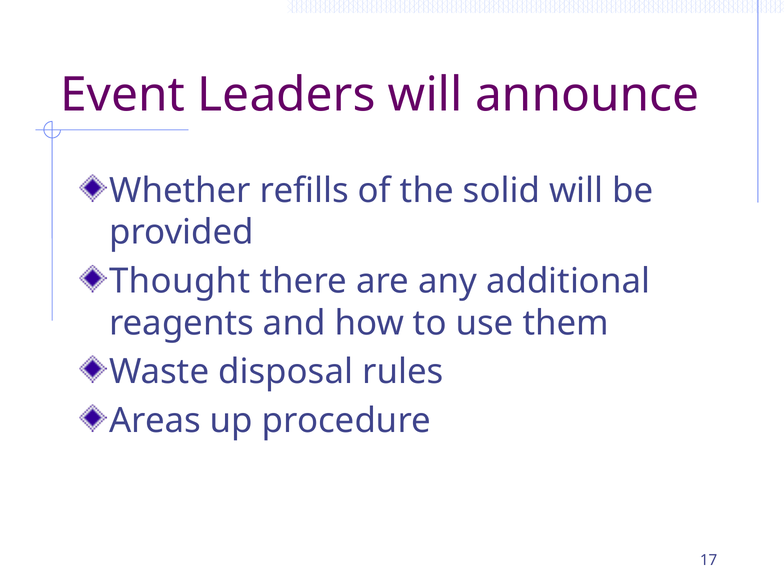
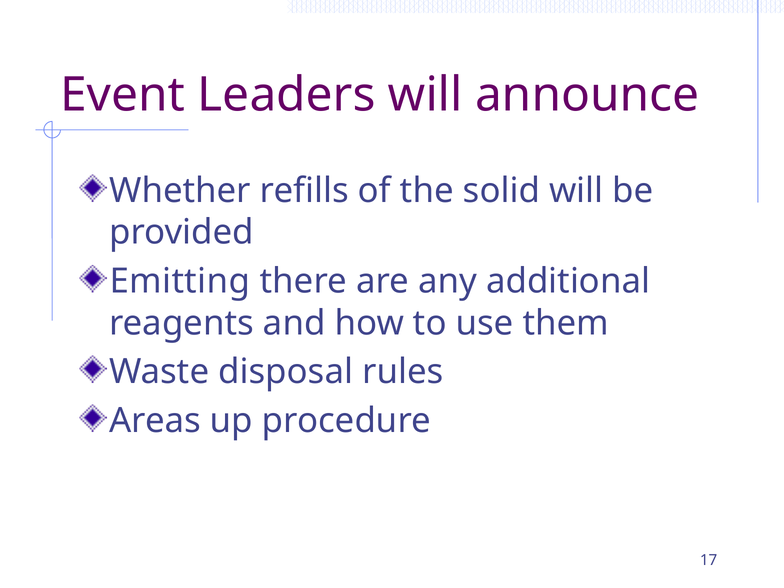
Thought: Thought -> Emitting
